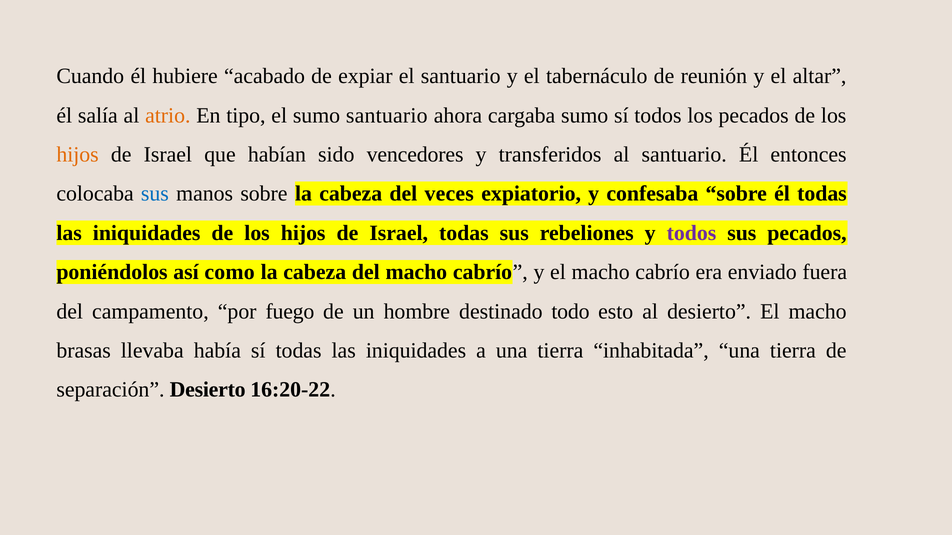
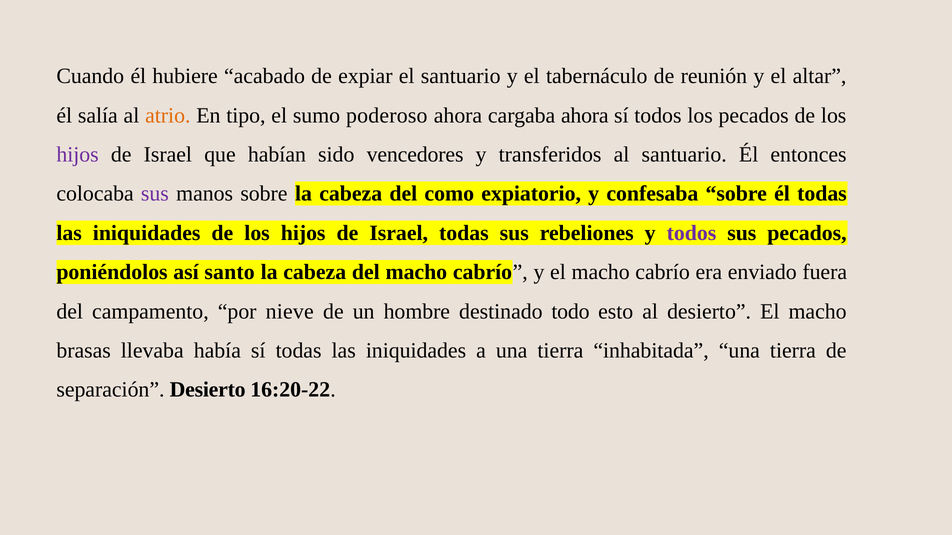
sumo santuario: santuario -> poderoso
cargaba sumo: sumo -> ahora
hijos at (78, 155) colour: orange -> purple
sus at (155, 194) colour: blue -> purple
veces: veces -> como
como: como -> santo
fuego: fuego -> nieve
